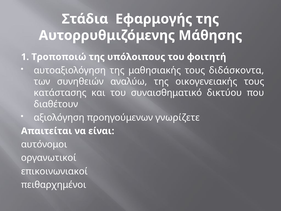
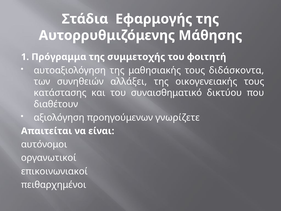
Τροποποιώ: Τροποποιώ -> Πρόγραμμα
υπόλοιπους: υπόλοιπους -> συμμετοχής
αναλύω: αναλύω -> αλλάξει
